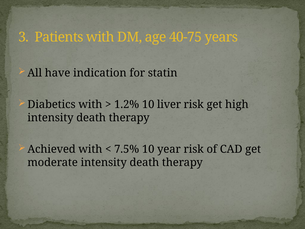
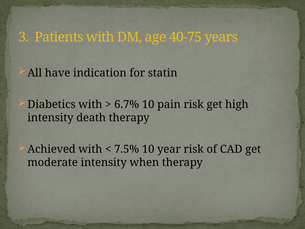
1.2%: 1.2% -> 6.7%
liver: liver -> pain
moderate intensity death: death -> when
